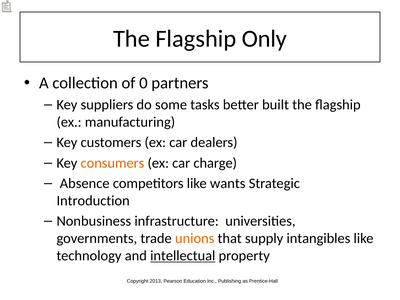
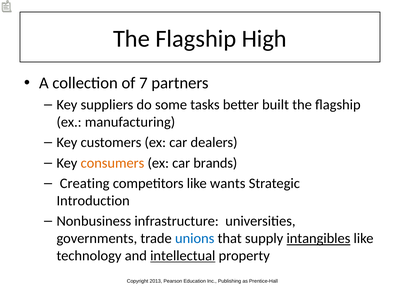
Only: Only -> High
0: 0 -> 7
charge: charge -> brands
Absence: Absence -> Creating
unions colour: orange -> blue
intangibles underline: none -> present
